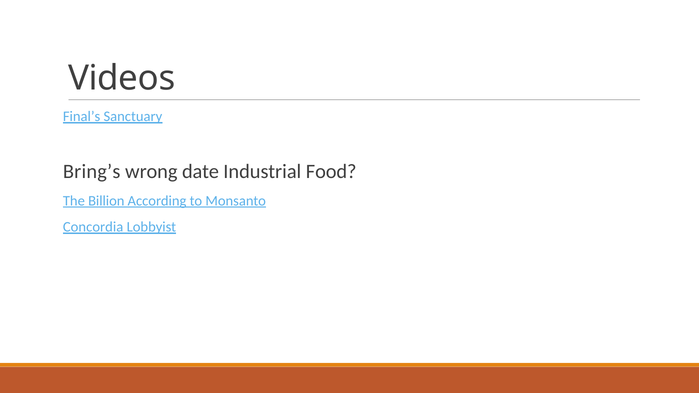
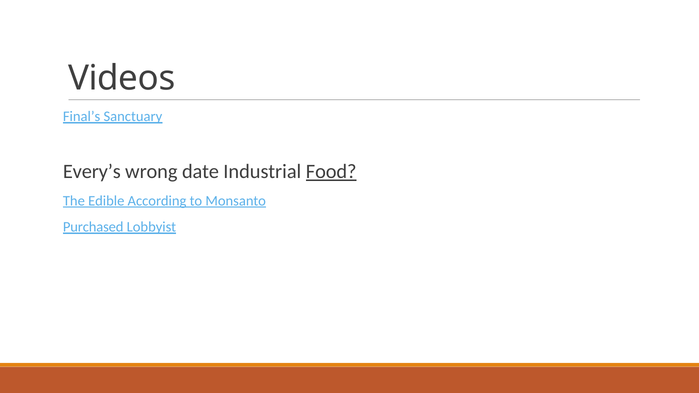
Bring’s: Bring’s -> Every’s
Food underline: none -> present
Billion: Billion -> Edible
Concordia: Concordia -> Purchased
